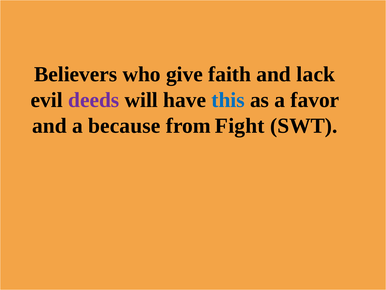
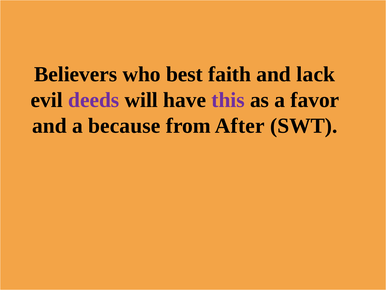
give: give -> best
this colour: blue -> purple
Fight: Fight -> After
